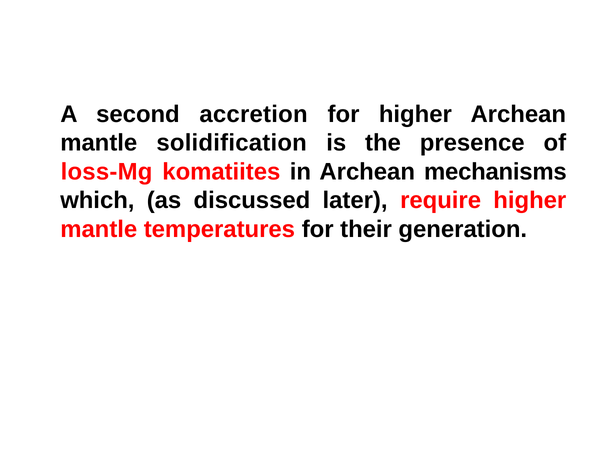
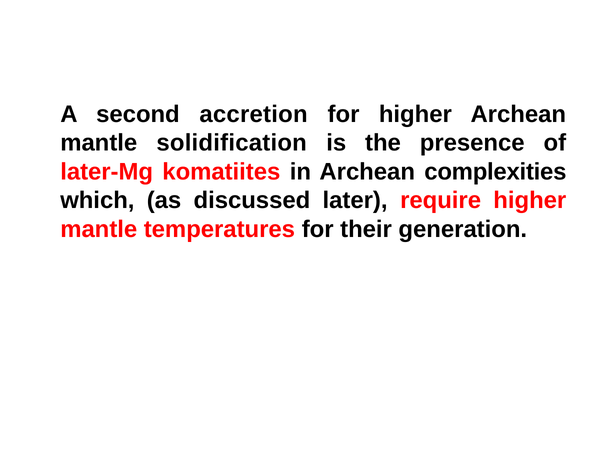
loss-Mg: loss-Mg -> later-Mg
mechanisms: mechanisms -> complexities
